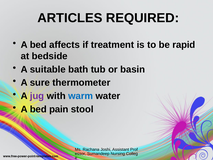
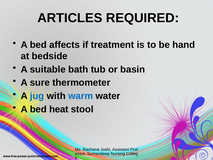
rapid: rapid -> hand
jug colour: purple -> blue
pain: pain -> heat
